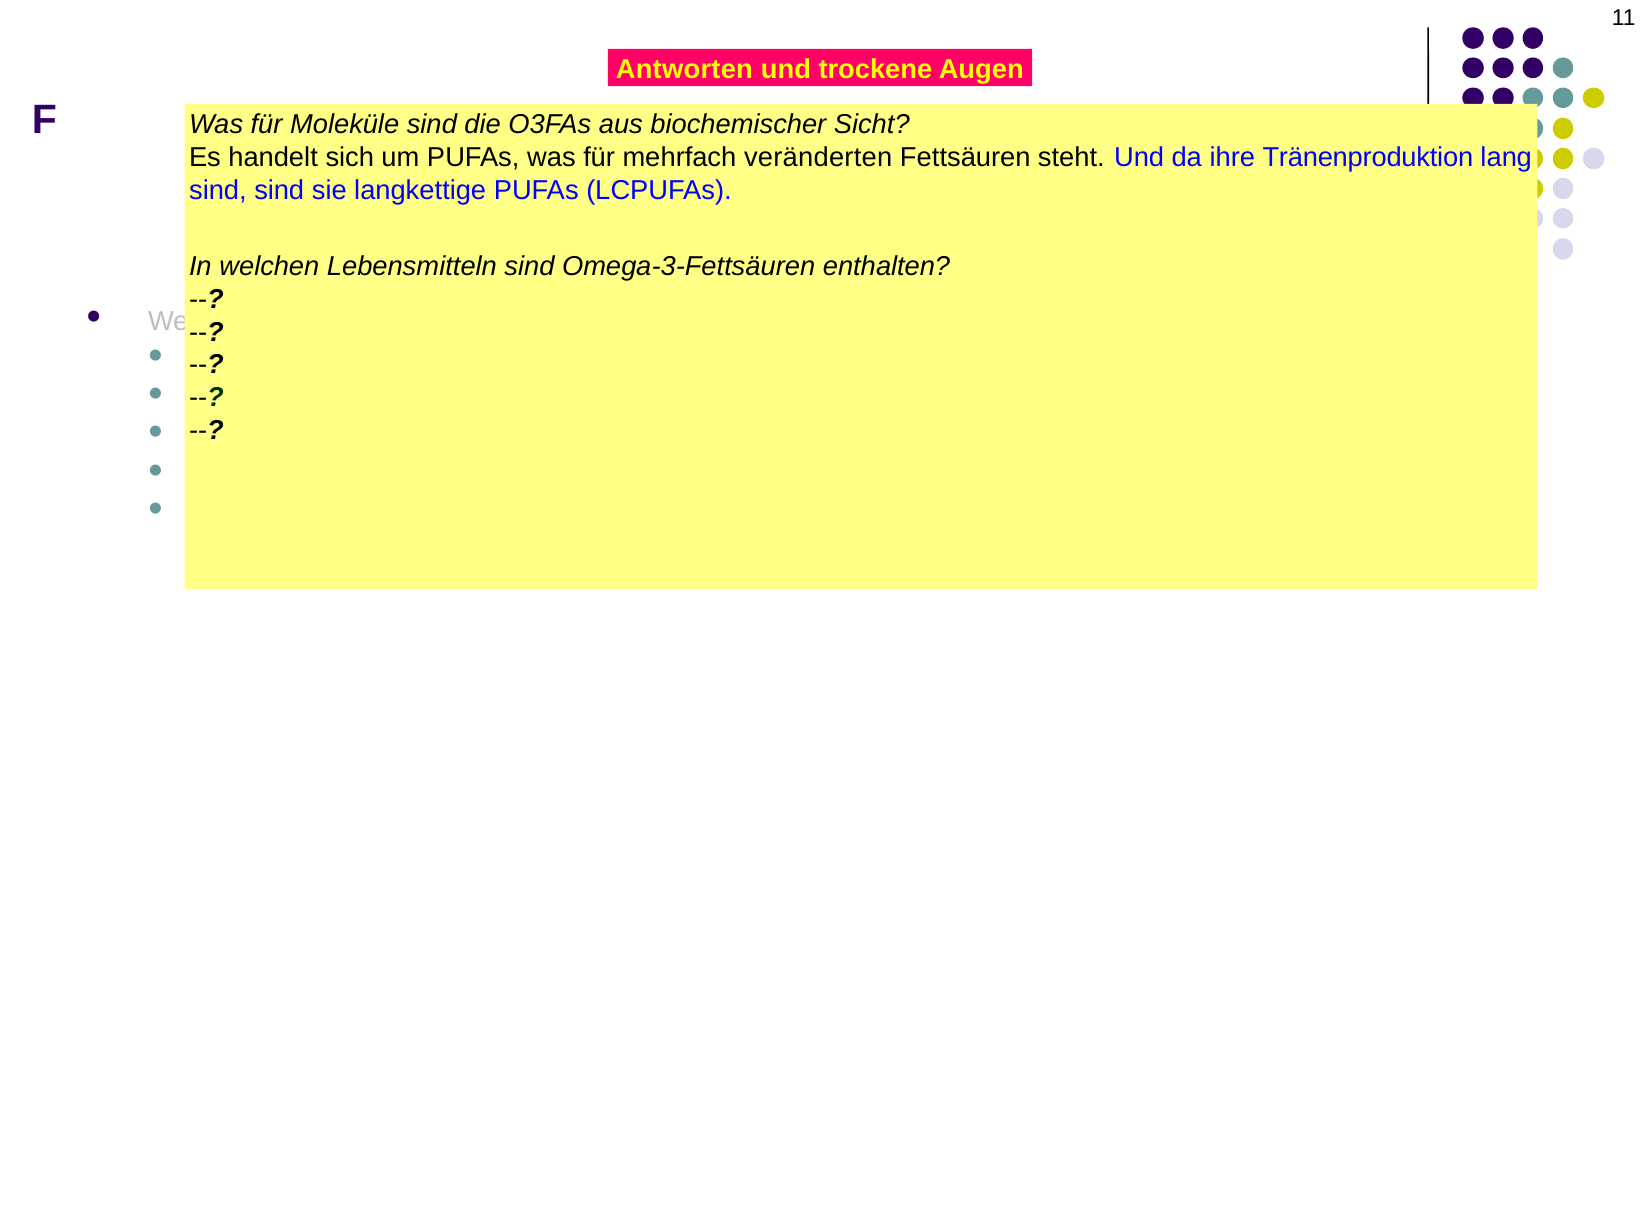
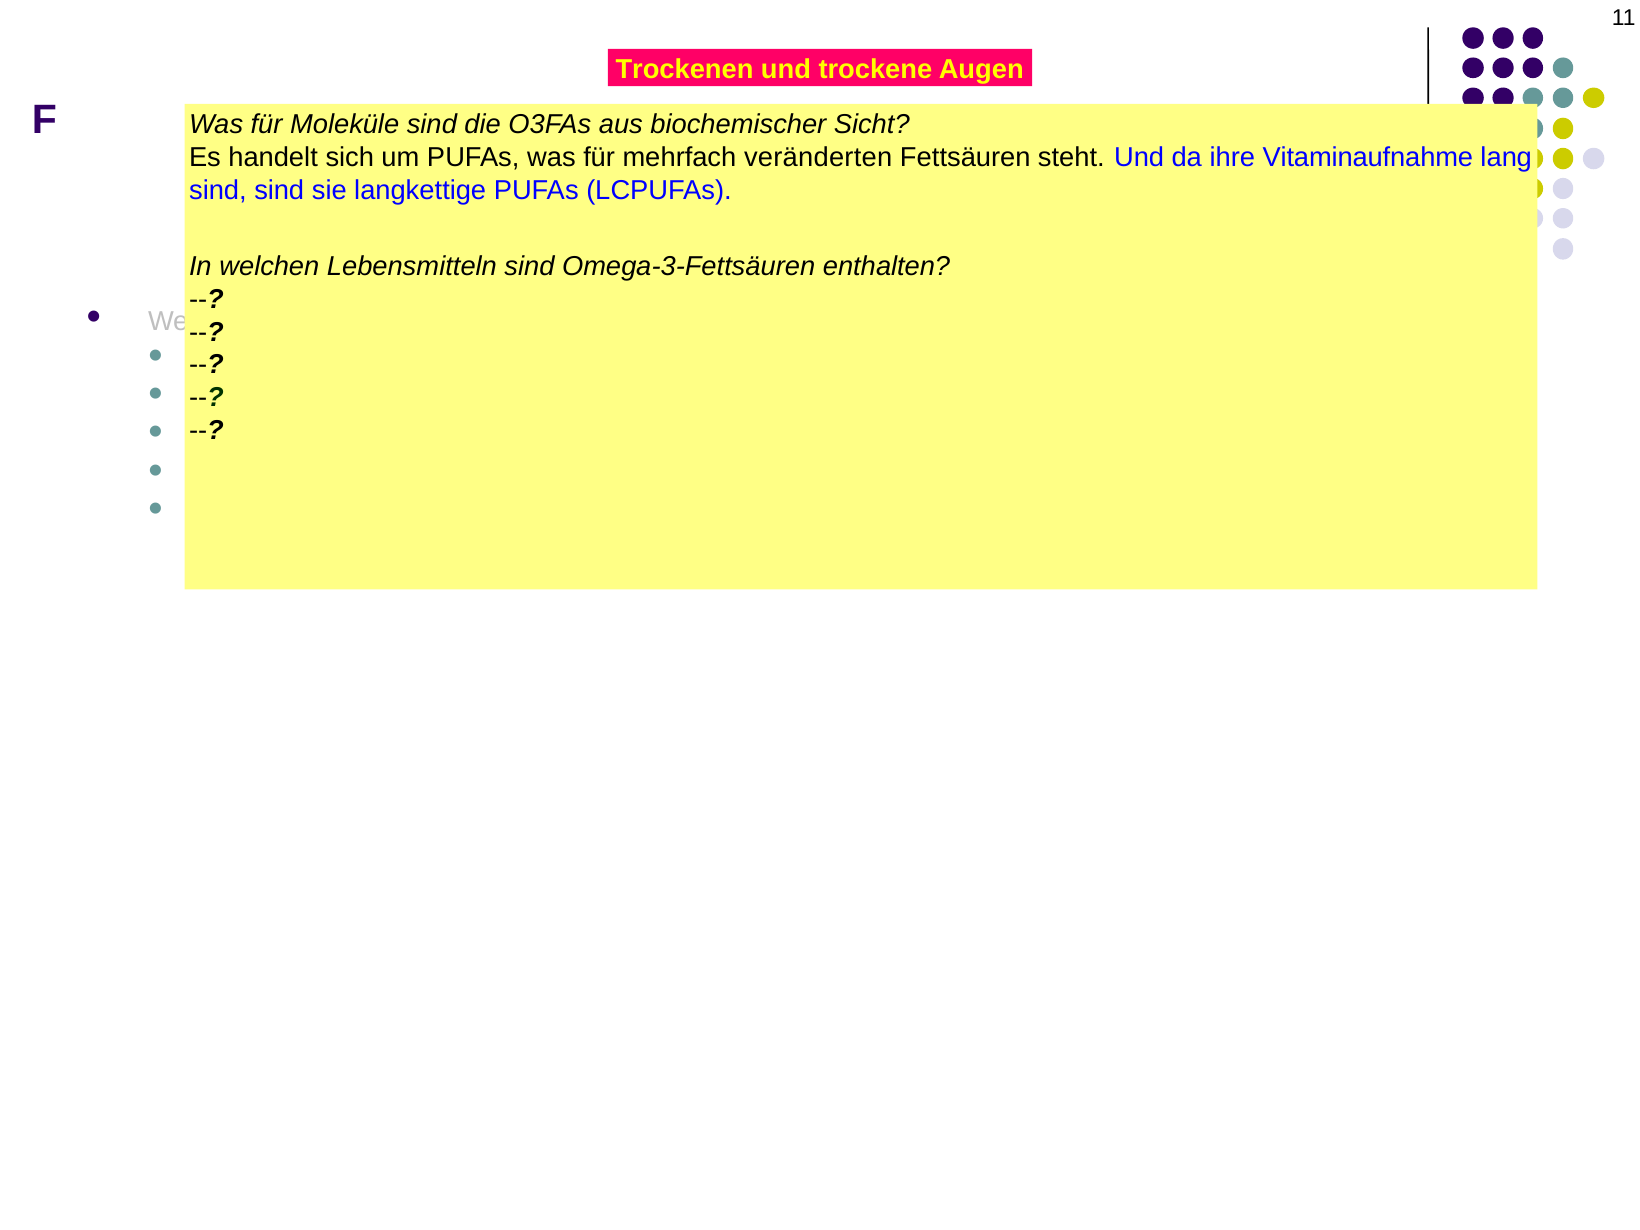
Antworten: Antworten -> Trockenen
ihre Tränenproduktion: Tränenproduktion -> Vitaminaufnahme
